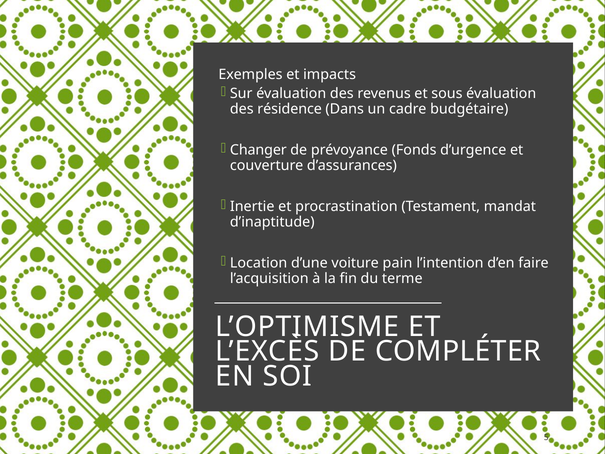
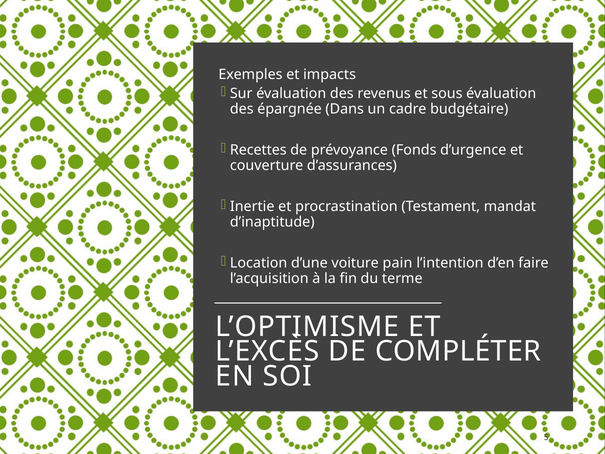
résidence: résidence -> épargnée
Changer: Changer -> Recettes
